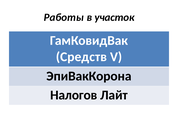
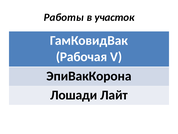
Средств: Средств -> Рабочая
Налогов: Налогов -> Лошади
